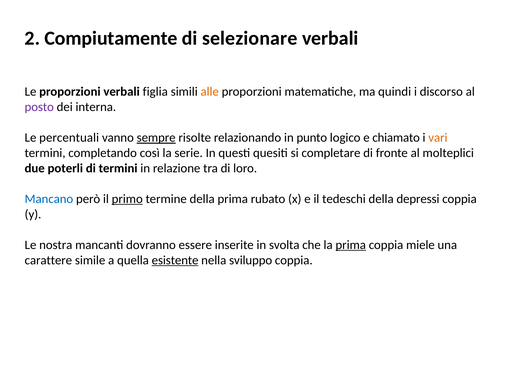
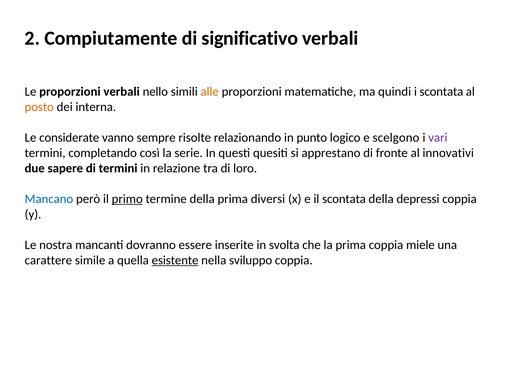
selezionare: selezionare -> significativo
figlia: figlia -> nello
i discorso: discorso -> scontata
posto colour: purple -> orange
percentuali: percentuali -> considerate
sempre underline: present -> none
chiamato: chiamato -> scelgono
vari colour: orange -> purple
completare: completare -> apprestano
molteplici: molteplici -> innovativi
poterli: poterli -> sapere
rubato: rubato -> diversi
il tedeschi: tedeschi -> scontata
prima at (351, 245) underline: present -> none
